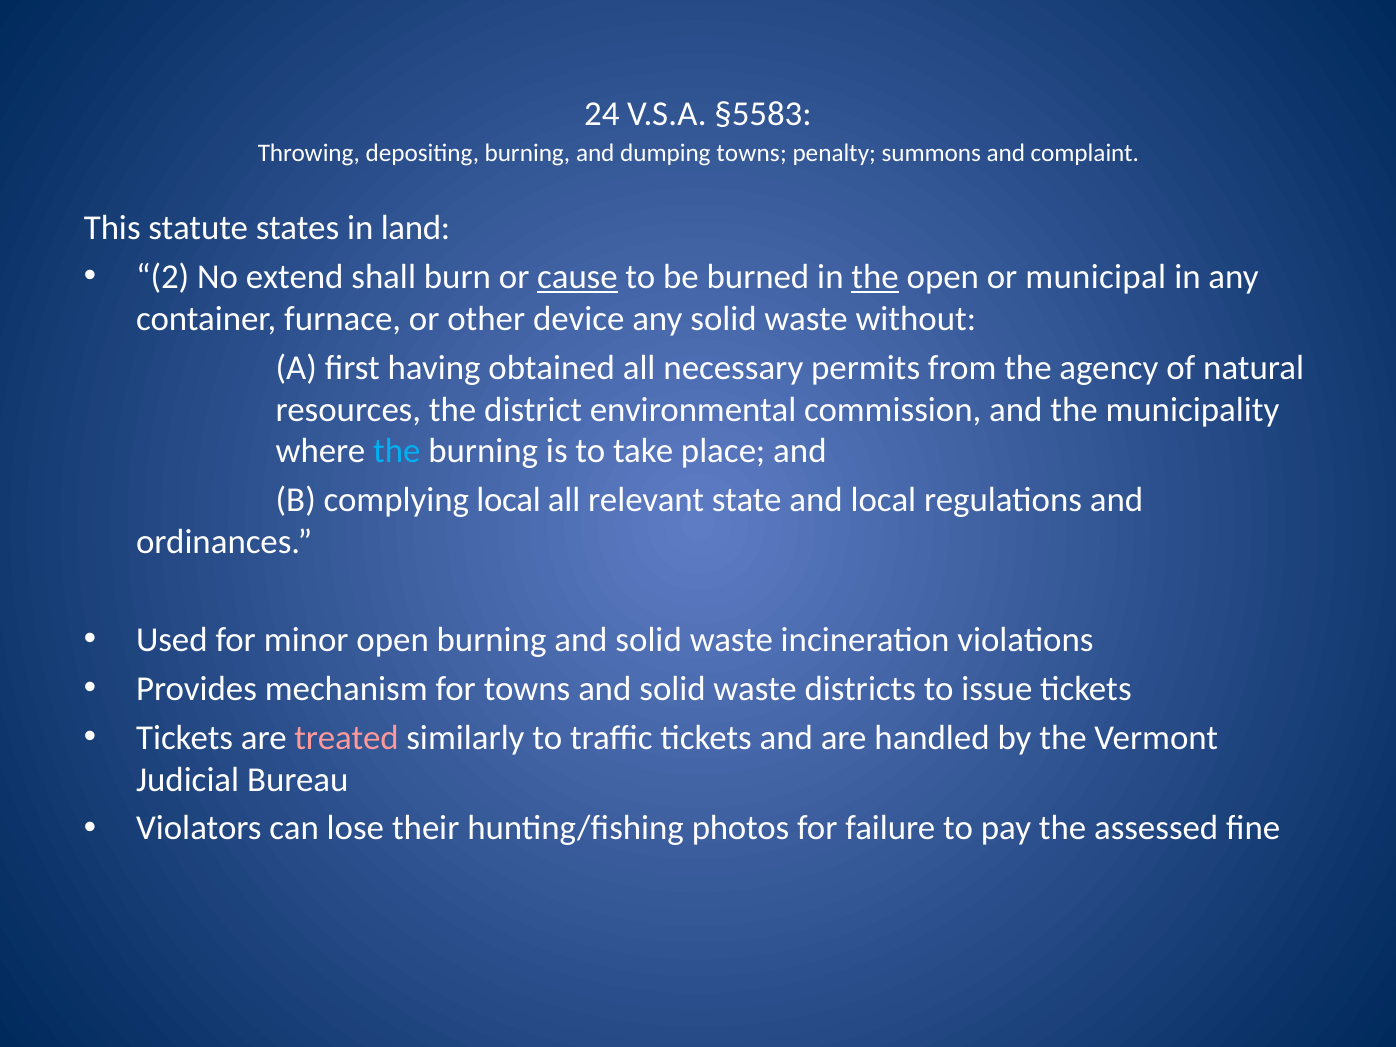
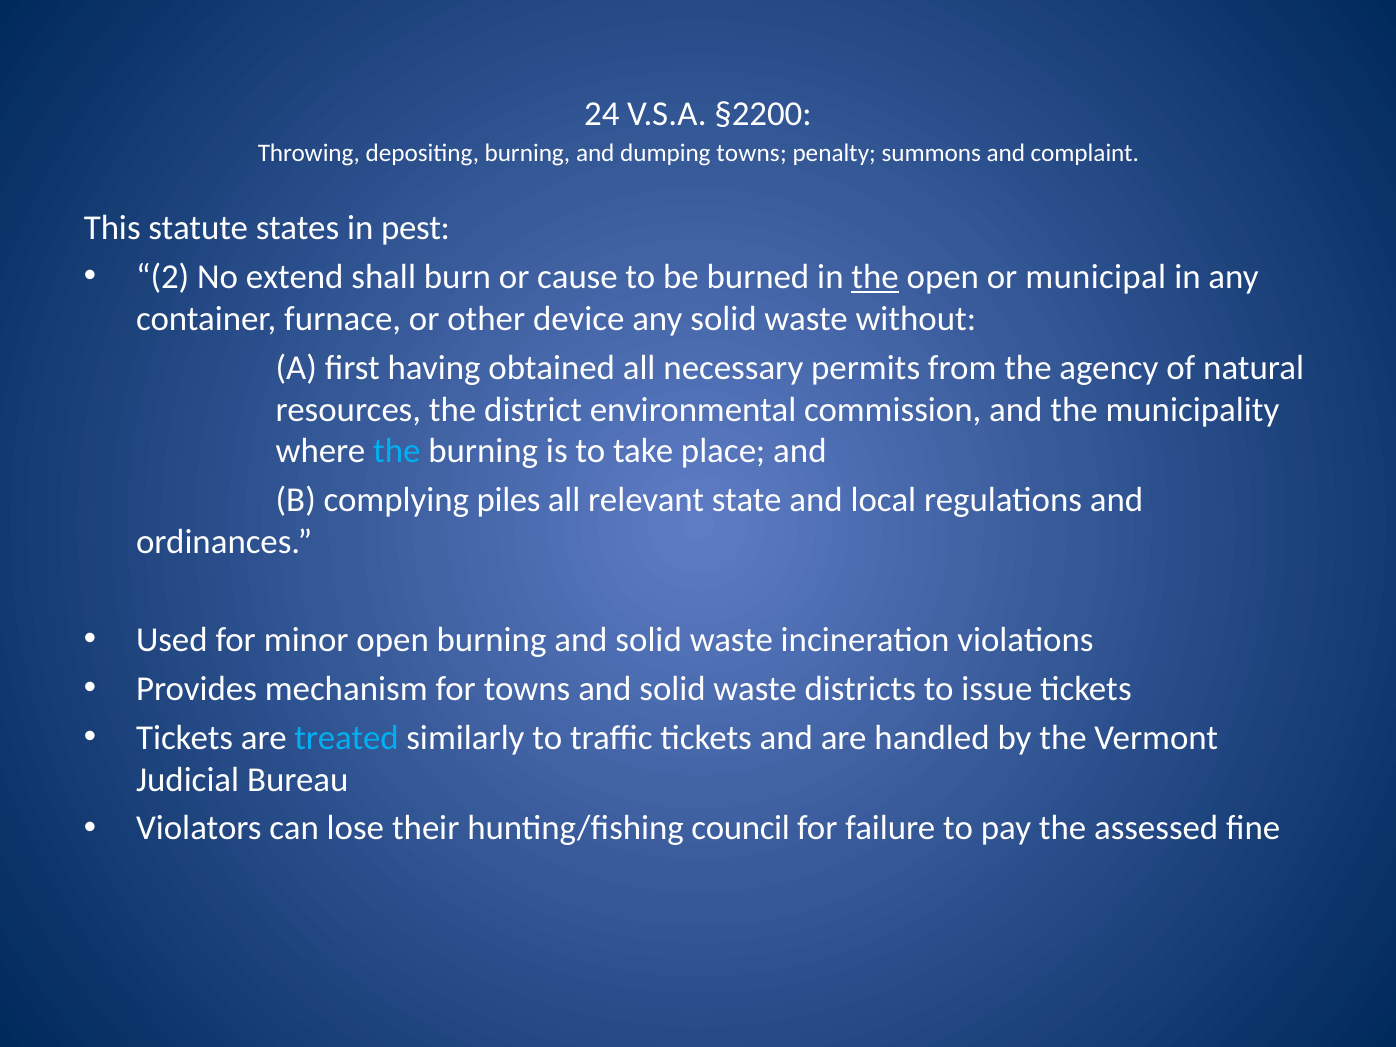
§5583: §5583 -> §2200
land: land -> pest
cause underline: present -> none
complying local: local -> piles
treated colour: pink -> light blue
photos: photos -> council
